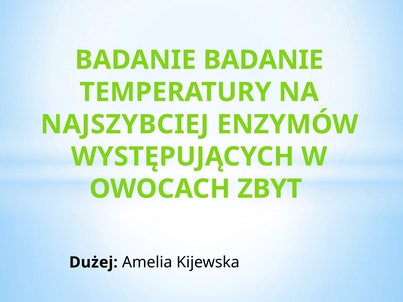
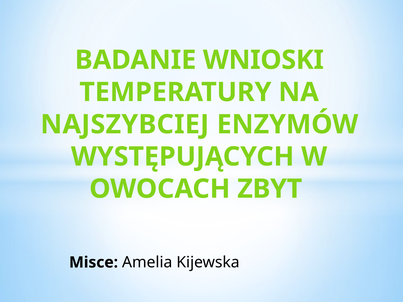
BADANIE BADANIE: BADANIE -> WNIOSKI
Dużej: Dużej -> Misce
